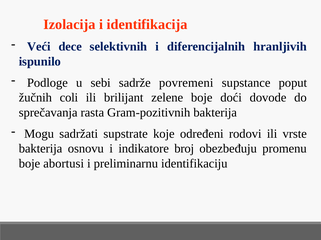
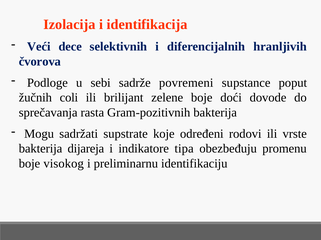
ispunilo: ispunilo -> čvorova
osnovu: osnovu -> dijareja
broj: broj -> tipa
abortusi: abortusi -> visokog
